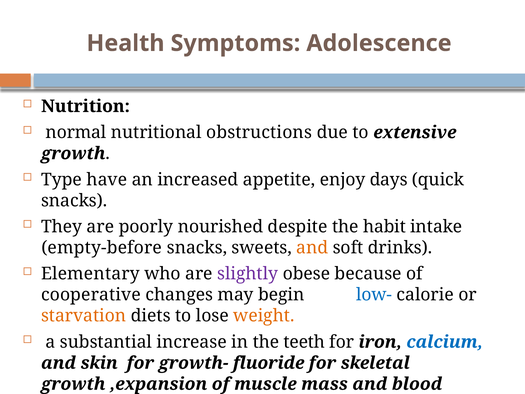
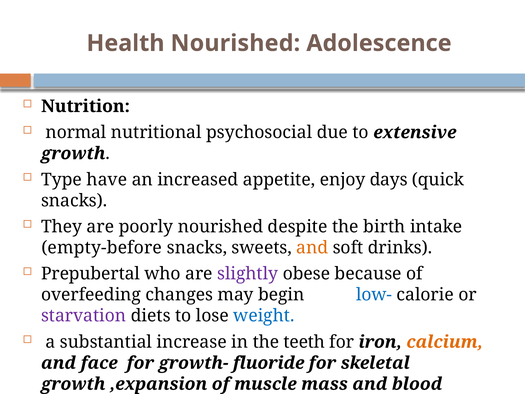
Health Symptoms: Symptoms -> Nourished
obstructions: obstructions -> psychosocial
habit: habit -> birth
Elementary: Elementary -> Prepubertal
cooperative: cooperative -> overfeeding
starvation colour: orange -> purple
weight colour: orange -> blue
calcium colour: blue -> orange
skin: skin -> face
